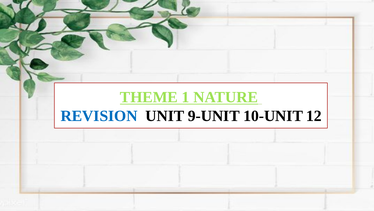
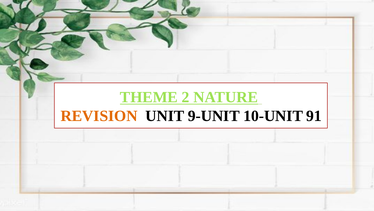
1: 1 -> 2
REVISION colour: blue -> orange
12: 12 -> 91
